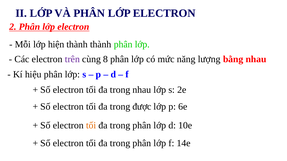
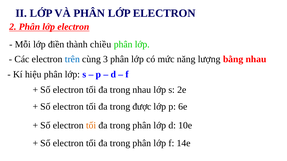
hiện: hiện -> điền
thành thành: thành -> chiều
trên colour: purple -> blue
8: 8 -> 3
